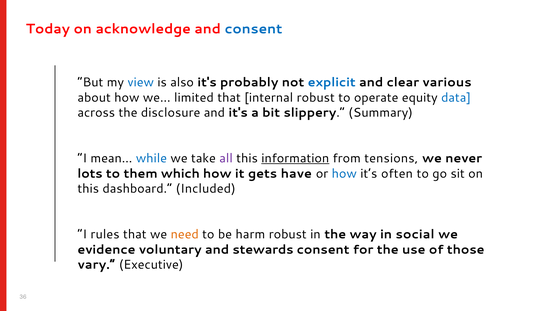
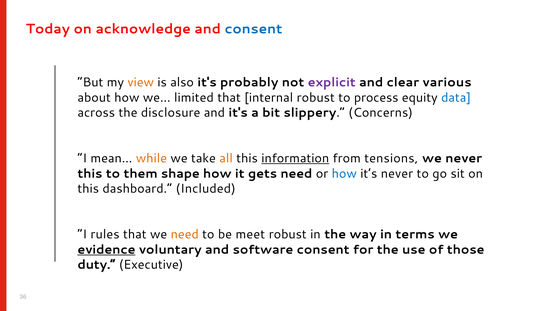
view colour: blue -> orange
explicit colour: blue -> purple
operate: operate -> process
Summary: Summary -> Concerns
while colour: blue -> orange
all colour: purple -> orange
lots at (90, 173): lots -> this
which: which -> shape
gets have: have -> need
it’s often: often -> never
harm: harm -> meet
social: social -> terms
evidence underline: none -> present
stewards: stewards -> software
vary: vary -> duty
